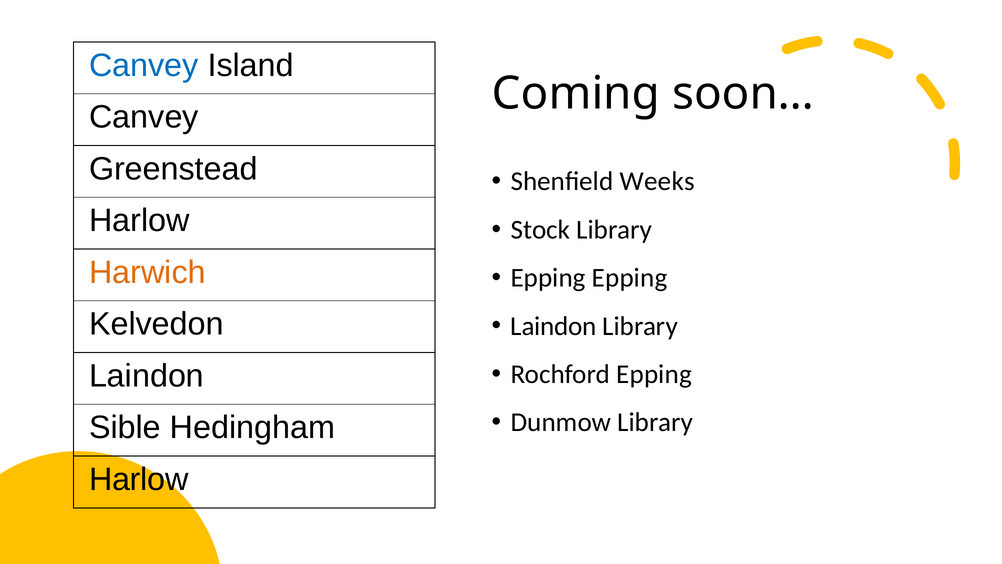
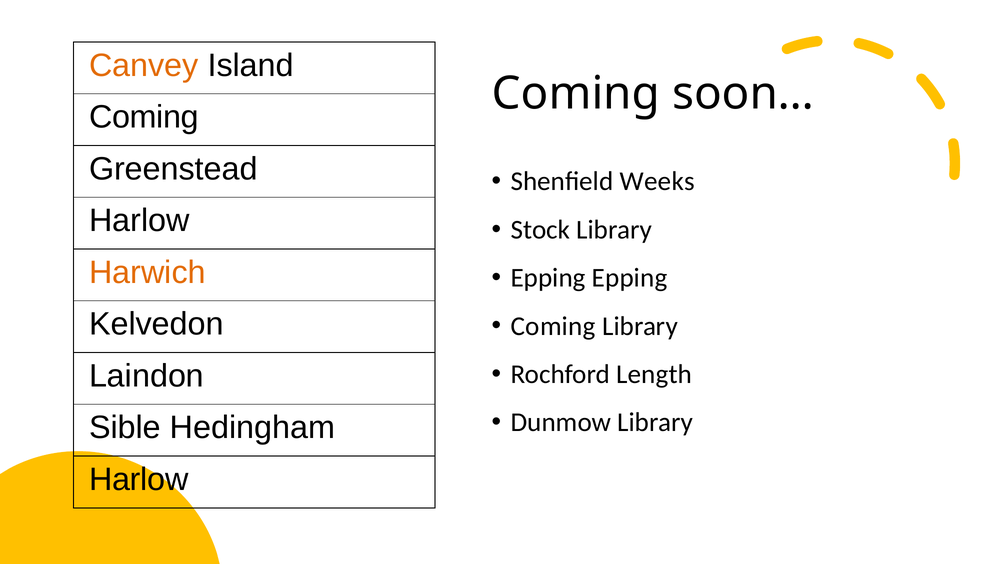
Canvey at (144, 65) colour: blue -> orange
Canvey at (144, 117): Canvey -> Coming
Laindon at (553, 326): Laindon -> Coming
Rochford Epping: Epping -> Length
